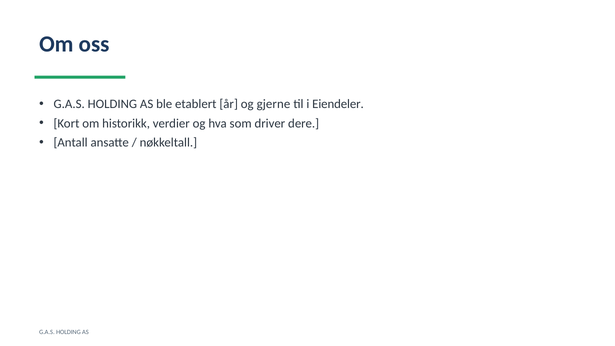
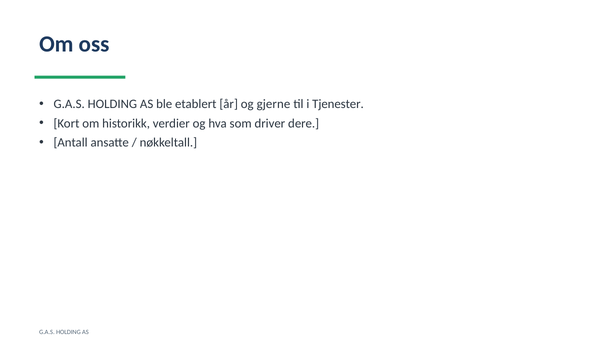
Eiendeler: Eiendeler -> Tjenester
